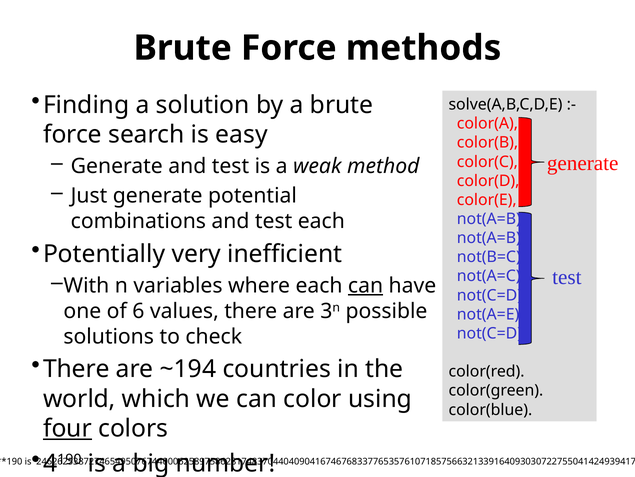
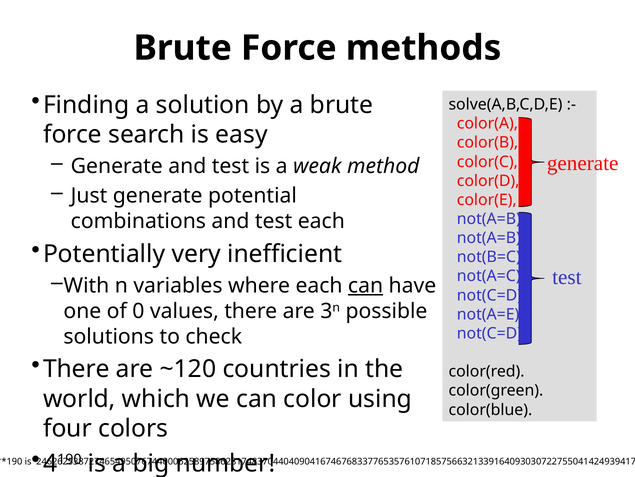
6: 6 -> 0
~194: ~194 -> ~120
four underline: present -> none
